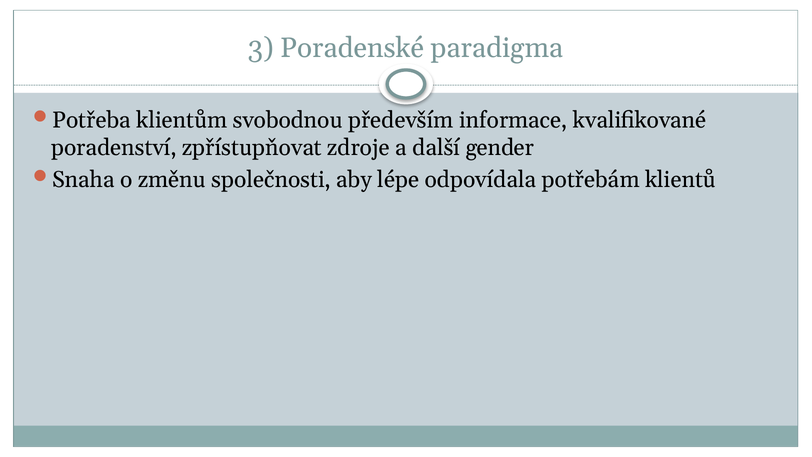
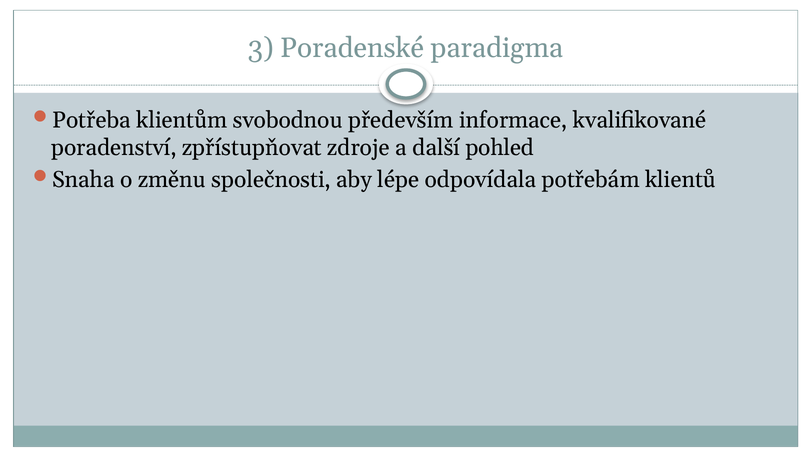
gender: gender -> pohled
